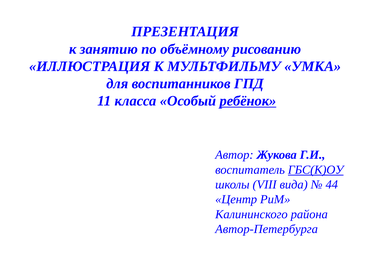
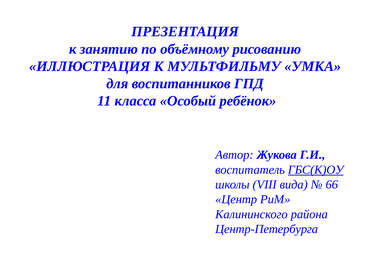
ребёнок underline: present -> none
44: 44 -> 66
Автор-Петербурга: Автор-Петербурга -> Центр-Петербурга
